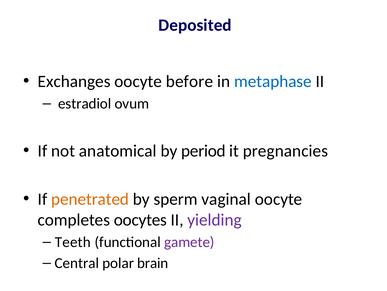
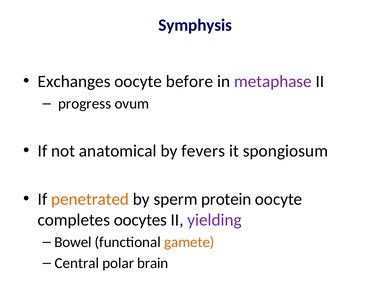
Deposited: Deposited -> Symphysis
metaphase colour: blue -> purple
estradiol: estradiol -> progress
period: period -> fevers
pregnancies: pregnancies -> spongiosum
vaginal: vaginal -> protein
Teeth: Teeth -> Bowel
gamete colour: purple -> orange
